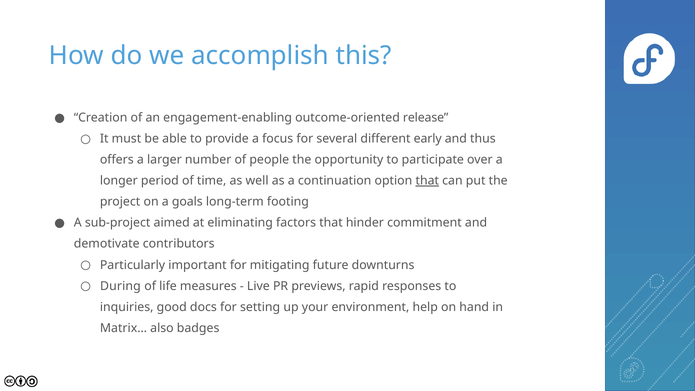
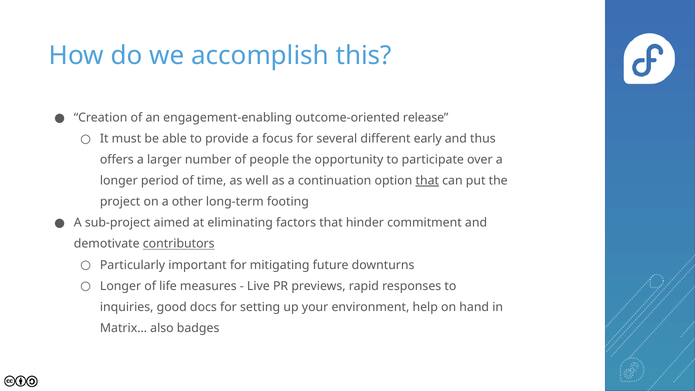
goals: goals -> other
contributors underline: none -> present
During at (120, 286): During -> Longer
